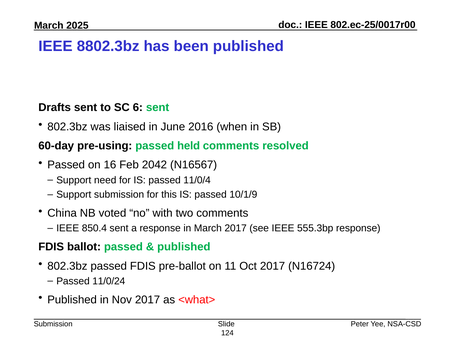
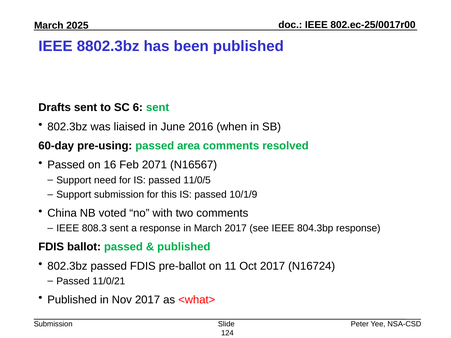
held: held -> area
2042: 2042 -> 2071
11/0/4: 11/0/4 -> 11/0/5
850.4: 850.4 -> 808.3
555.3bp: 555.3bp -> 804.3bp
11/0/24: 11/0/24 -> 11/0/21
